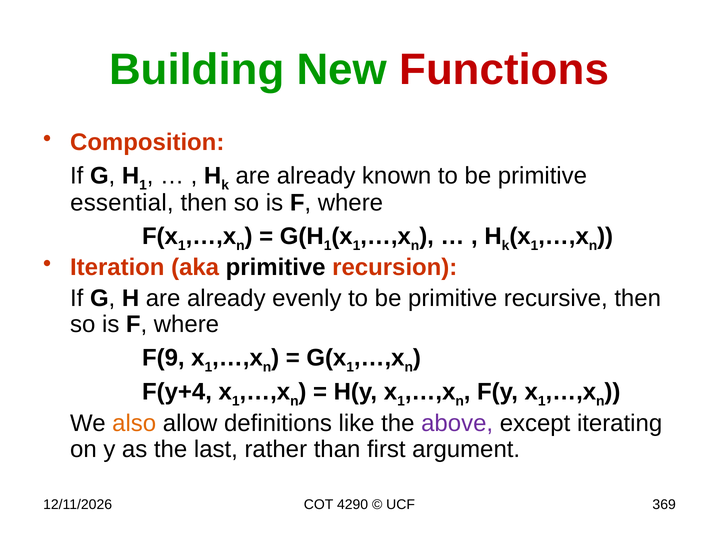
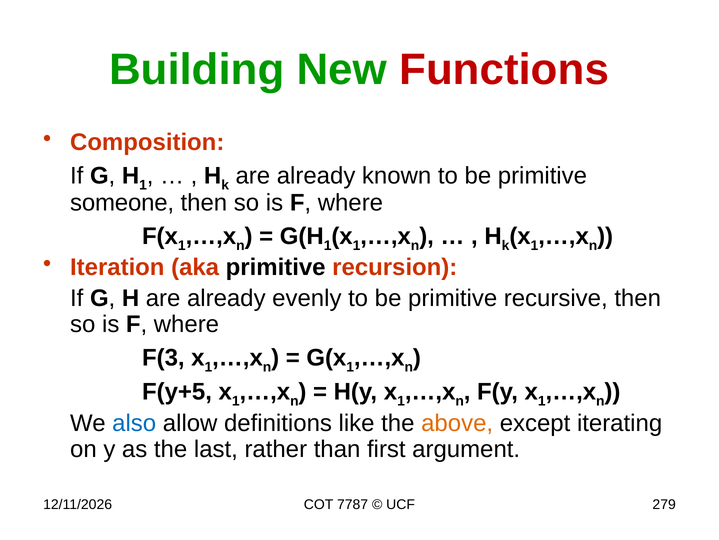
essential: essential -> someone
F(9: F(9 -> F(3
F(y+4: F(y+4 -> F(y+5
also colour: orange -> blue
above colour: purple -> orange
4290: 4290 -> 7787
369: 369 -> 279
